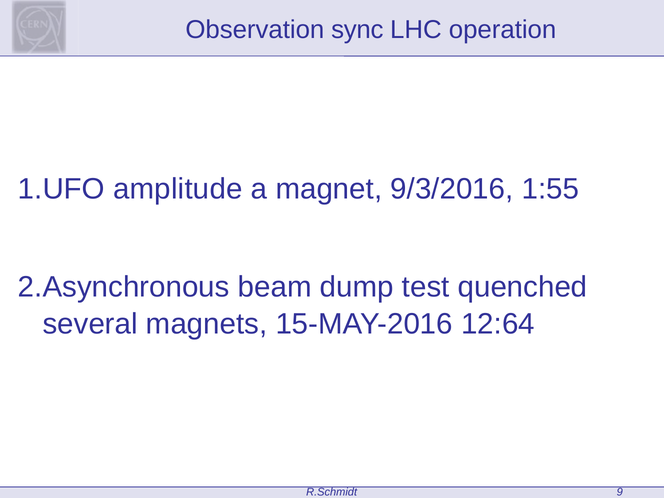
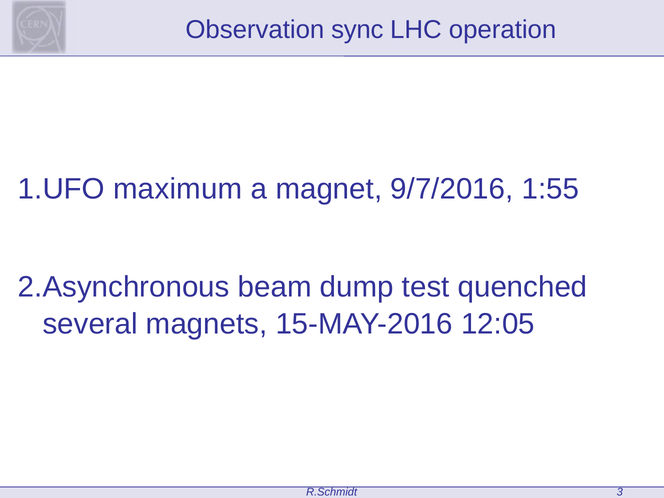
amplitude: amplitude -> maximum
9/3/2016: 9/3/2016 -> 9/7/2016
12:64: 12:64 -> 12:05
9: 9 -> 3
